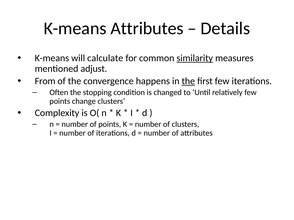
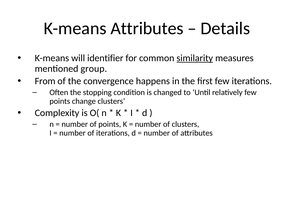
calculate: calculate -> identifier
adjust: adjust -> group
the at (188, 81) underline: present -> none
